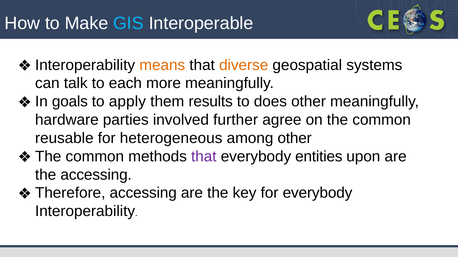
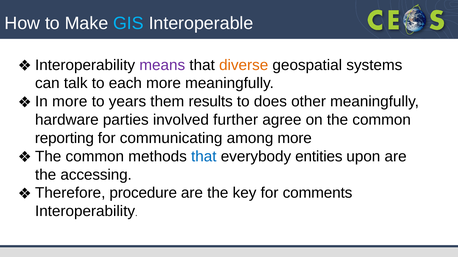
means colour: orange -> purple
goals at (70, 102): goals -> more
apply: apply -> years
reusable: reusable -> reporting
heterogeneous: heterogeneous -> communicating
among other: other -> more
that at (204, 157) colour: purple -> blue
accessing at (143, 193): accessing -> procedure
for everybody: everybody -> comments
